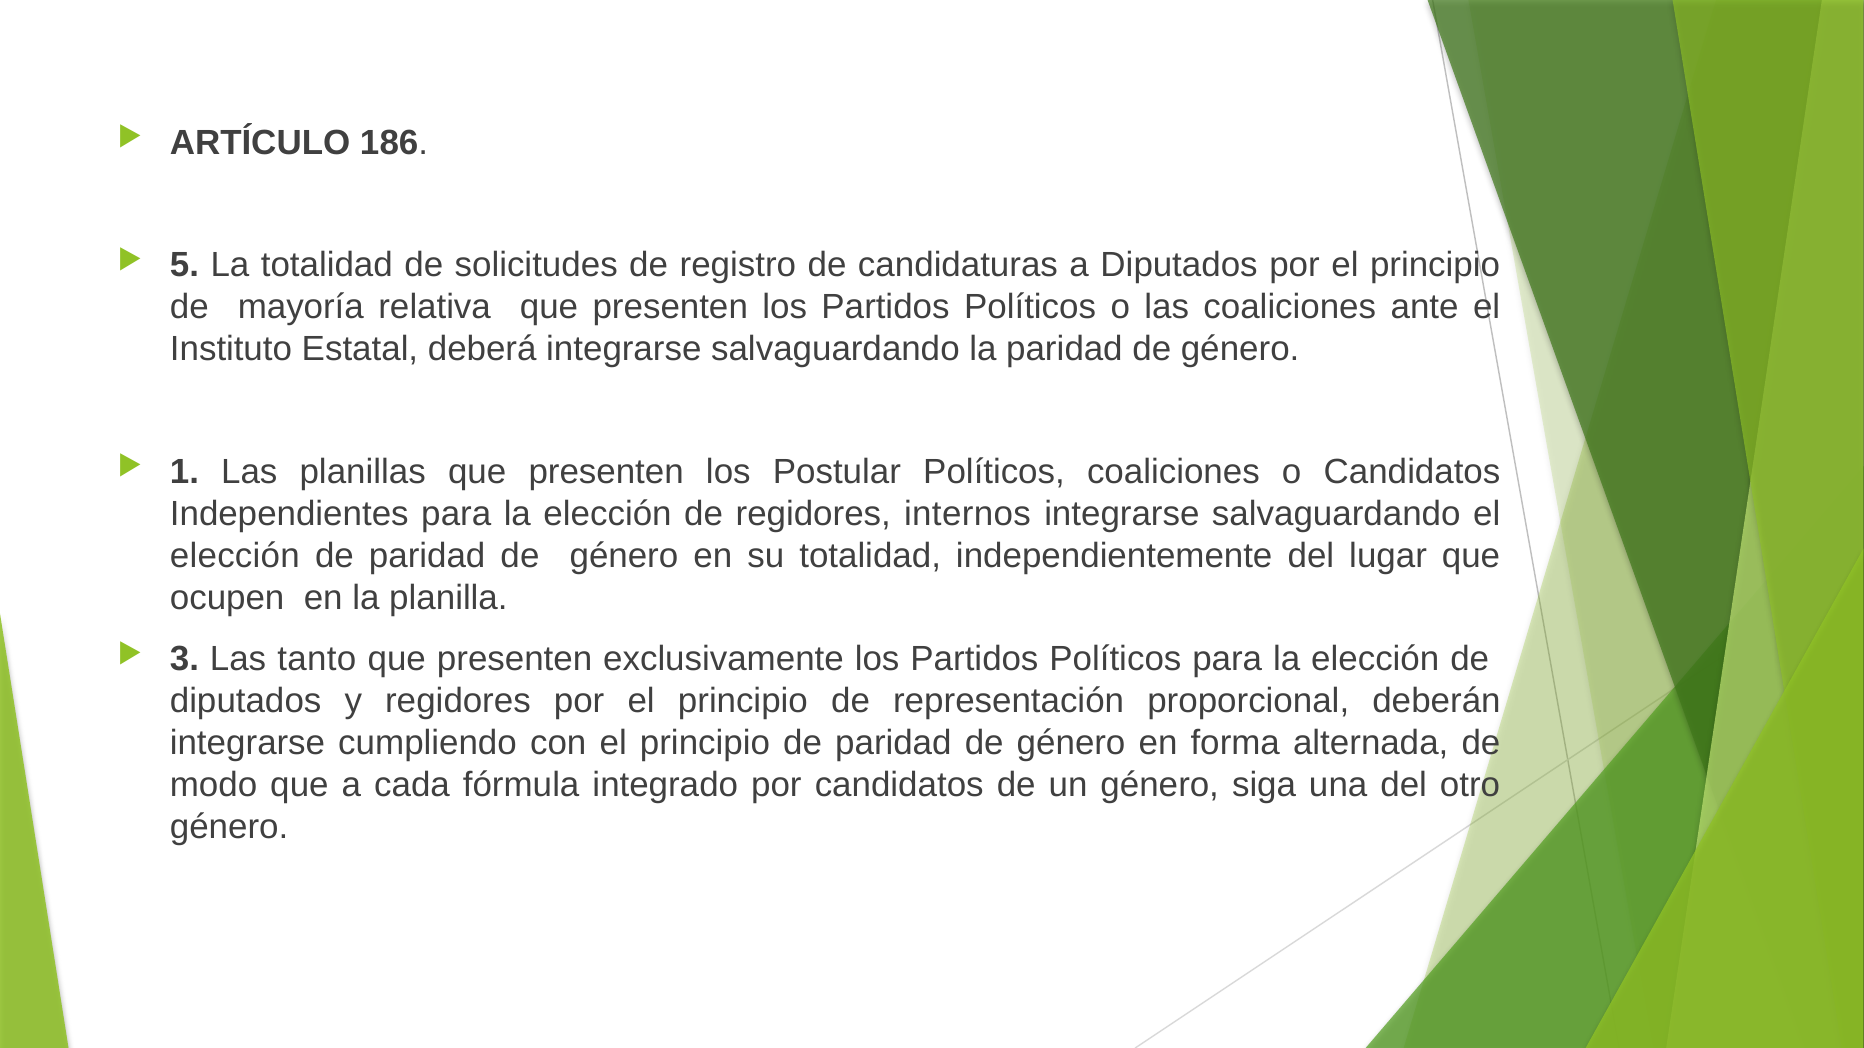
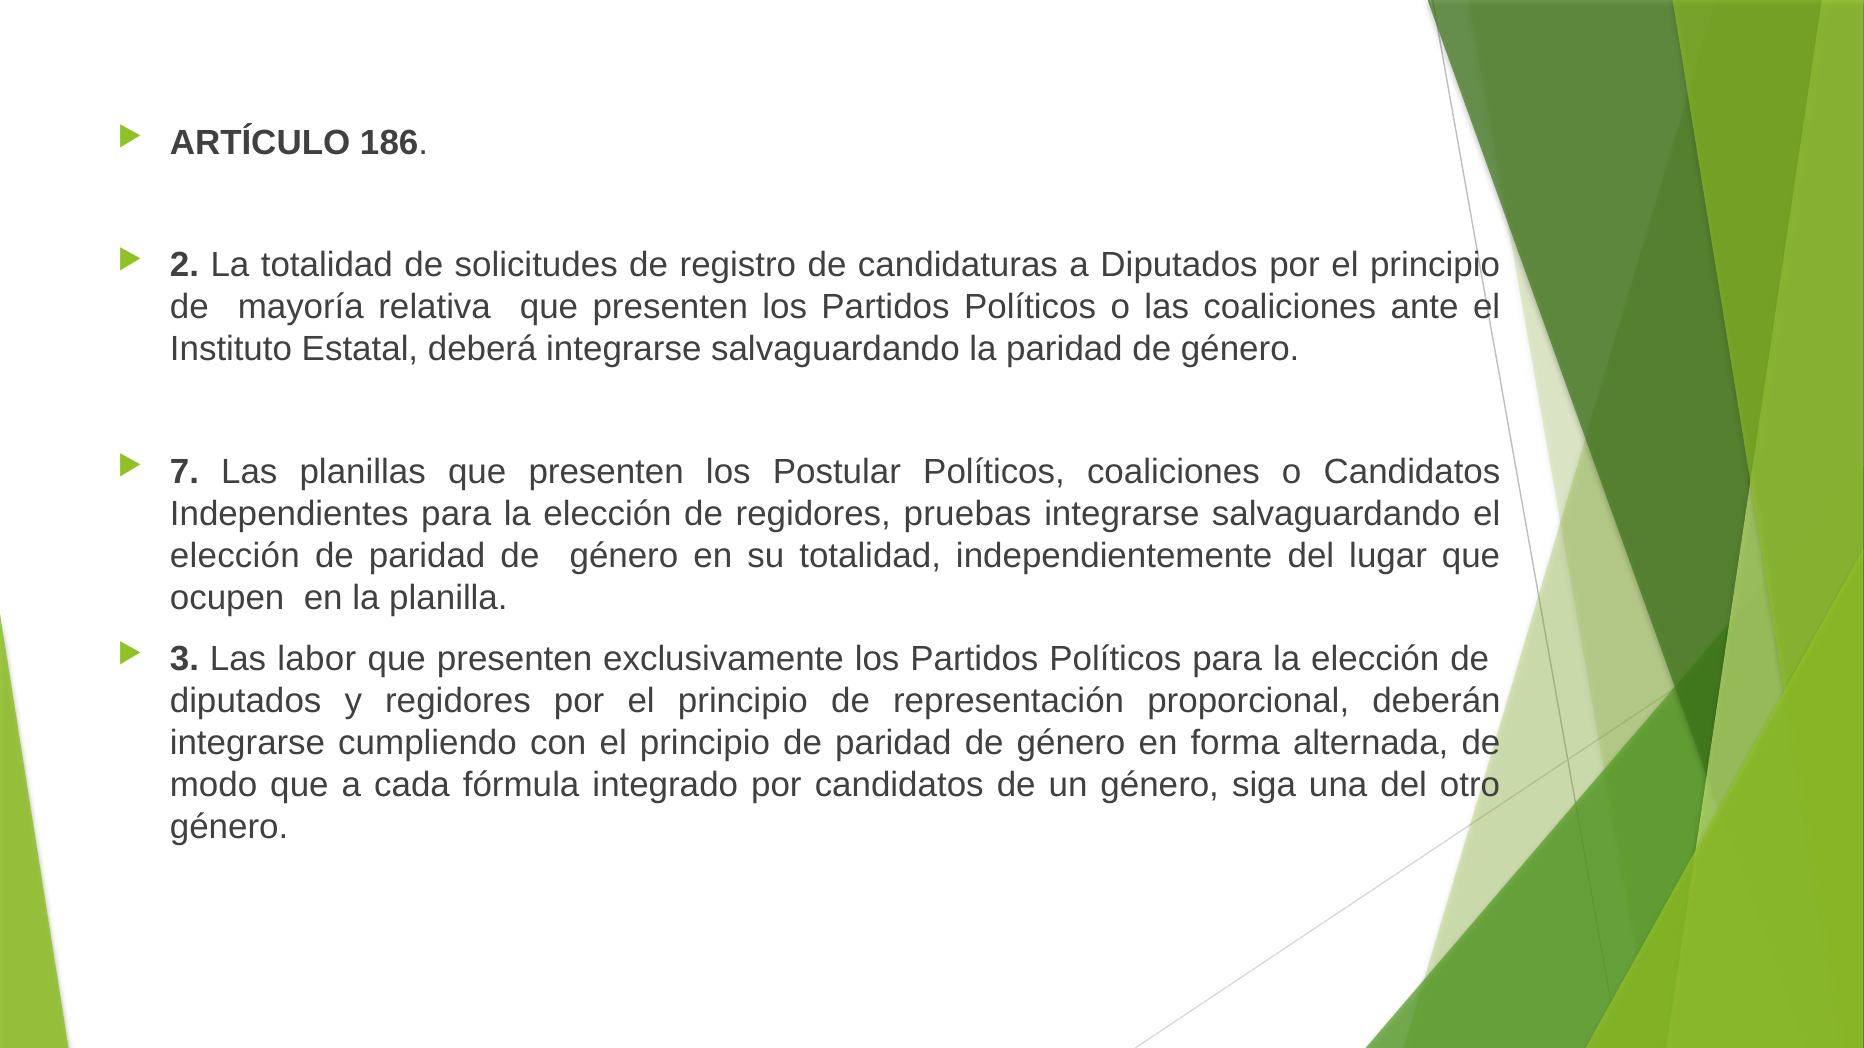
5: 5 -> 2
1: 1 -> 7
internos: internos -> pruebas
tanto: tanto -> labor
